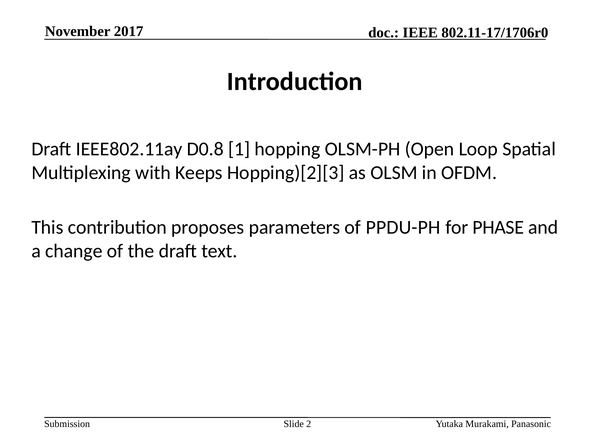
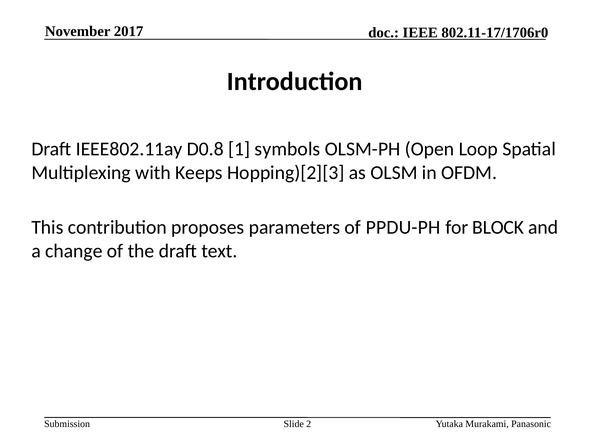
hopping: hopping -> symbols
PHASE: PHASE -> BLOCK
